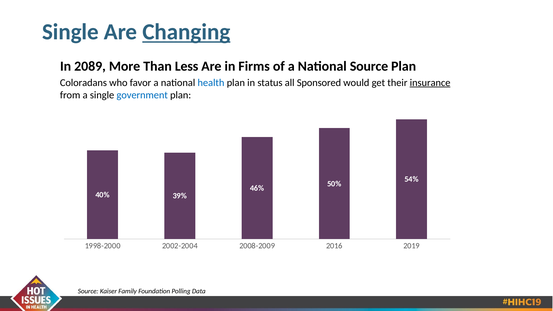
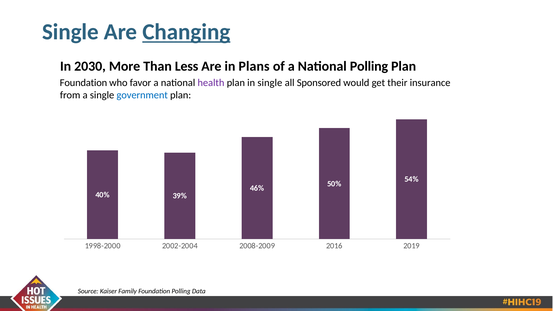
2089: 2089 -> 2030
Firms: Firms -> Plans
National Source: Source -> Polling
Coloradans at (83, 83): Coloradans -> Foundation
health colour: blue -> purple
in status: status -> single
insurance underline: present -> none
